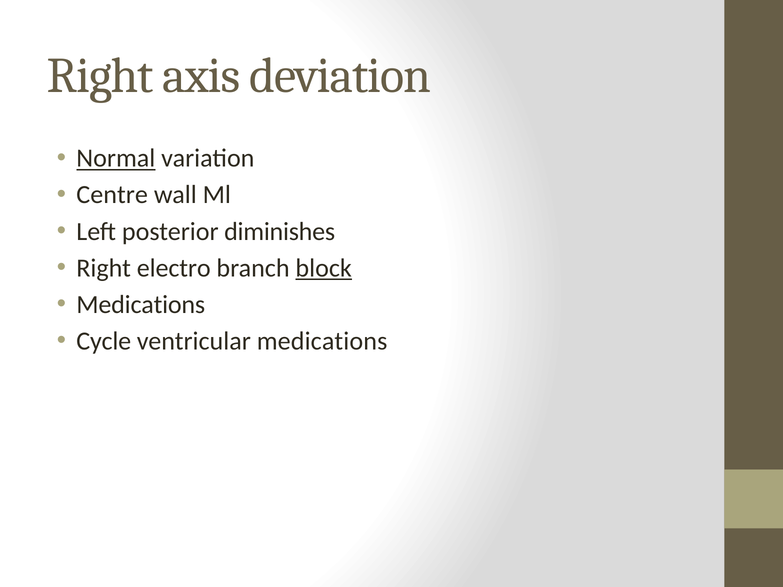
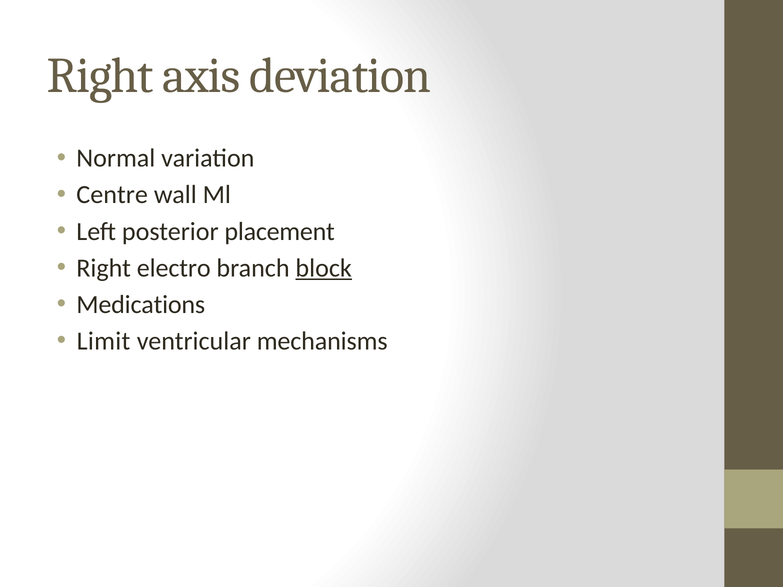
Normal underline: present -> none
diminishes: diminishes -> placement
Cycle: Cycle -> Limit
ventricular medications: medications -> mechanisms
